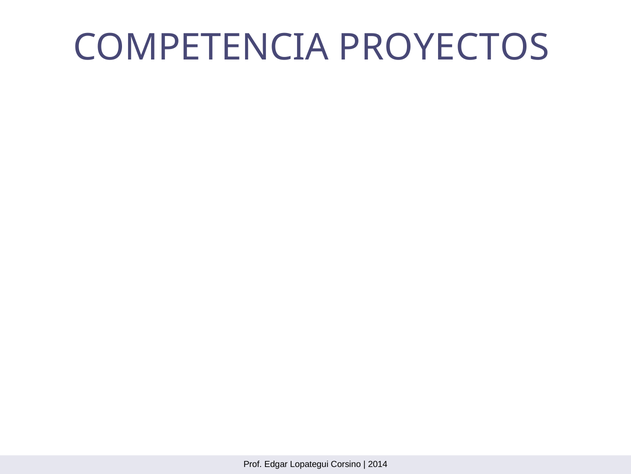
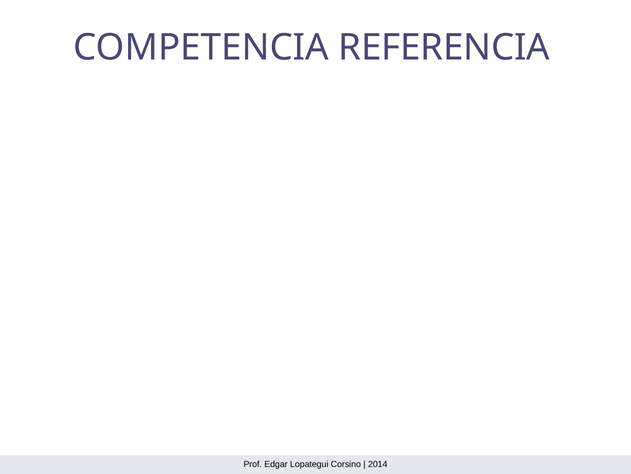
PROYECTOS: PROYECTOS -> REFERENCIA
